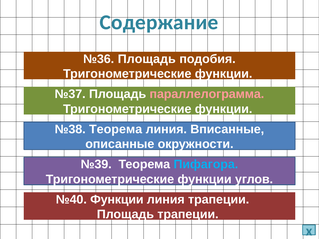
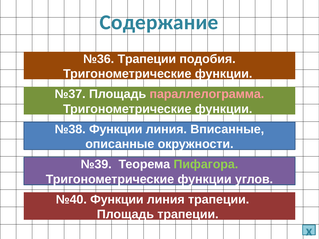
№36 Площадь: Площадь -> Трапеции
№38 Теорема: Теорема -> Функции
Пифагора colour: light blue -> light green
